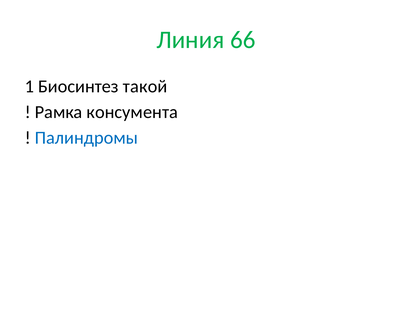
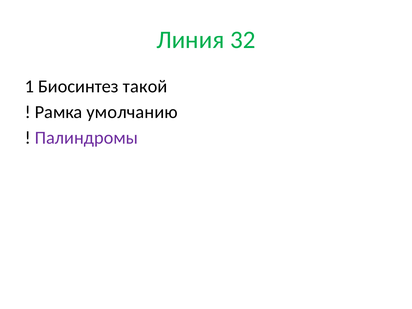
66: 66 -> 32
консумента: консумента -> умолчанию
Палиндромы colour: blue -> purple
